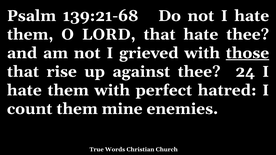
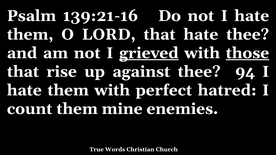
139:21-68: 139:21-68 -> 139:21-16
grieved underline: none -> present
24: 24 -> 94
